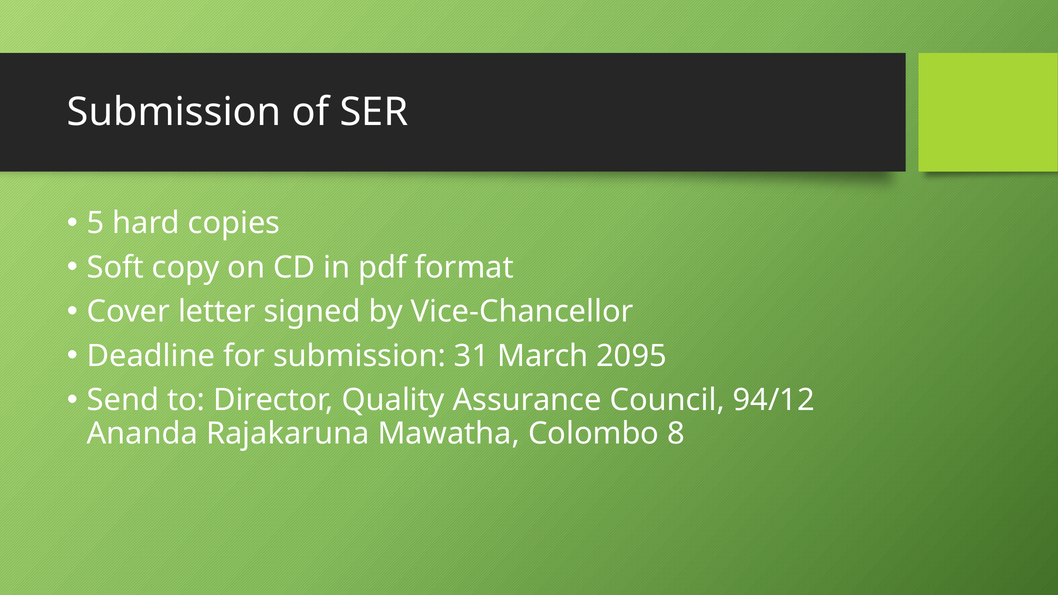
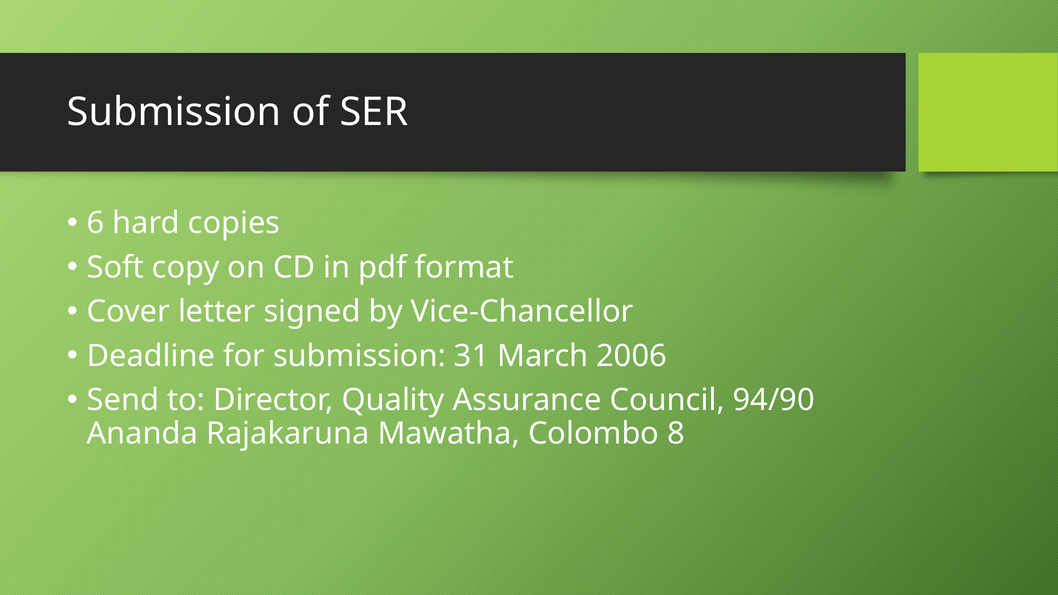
5: 5 -> 6
2095: 2095 -> 2006
94/12: 94/12 -> 94/90
